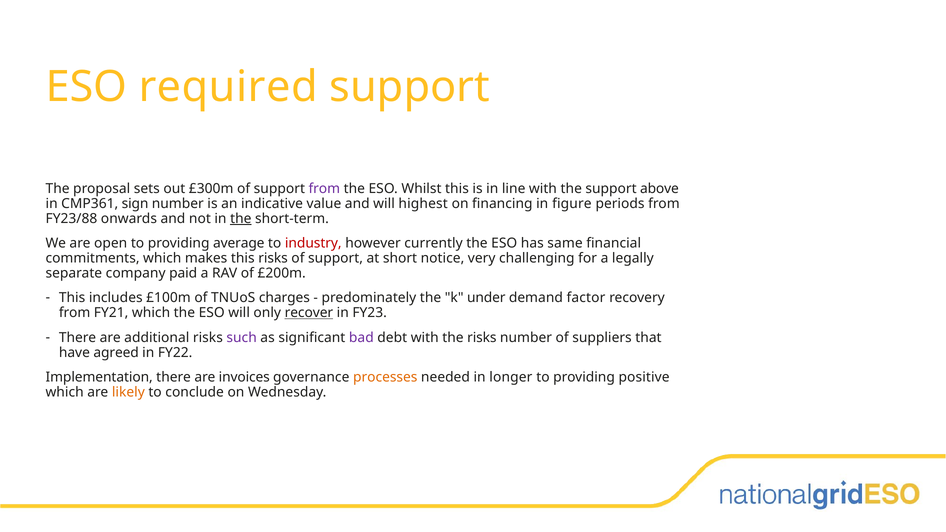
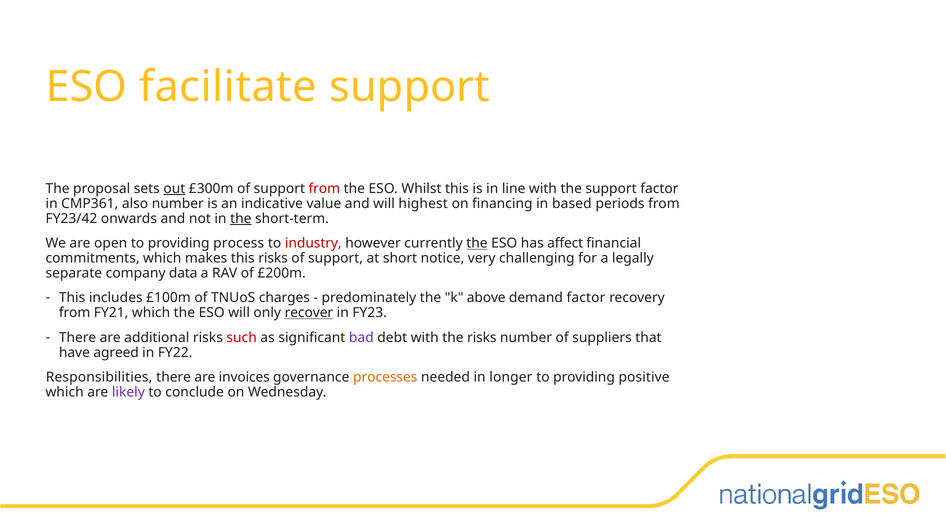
required: required -> facilitate
out underline: none -> present
from at (324, 189) colour: purple -> red
support above: above -> factor
sign: sign -> also
figure: figure -> based
FY23/88: FY23/88 -> FY23/42
average: average -> process
the at (477, 243) underline: none -> present
same: same -> affect
paid: paid -> data
under: under -> above
such colour: purple -> red
Implementation: Implementation -> Responsibilities
likely colour: orange -> purple
